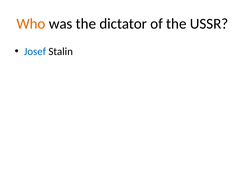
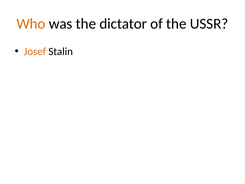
Josef colour: blue -> orange
